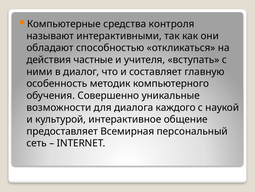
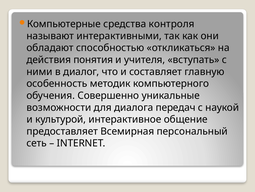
частные: частные -> понятия
каждого: каждого -> передач
